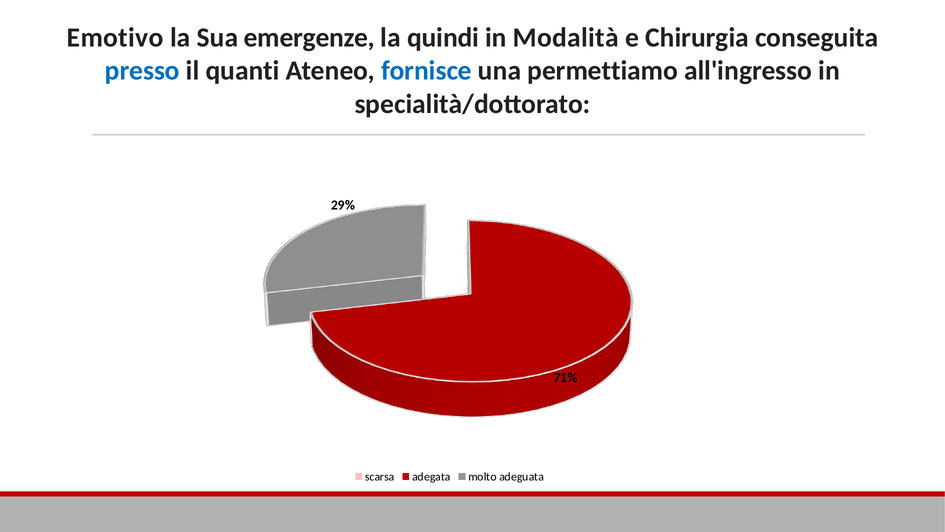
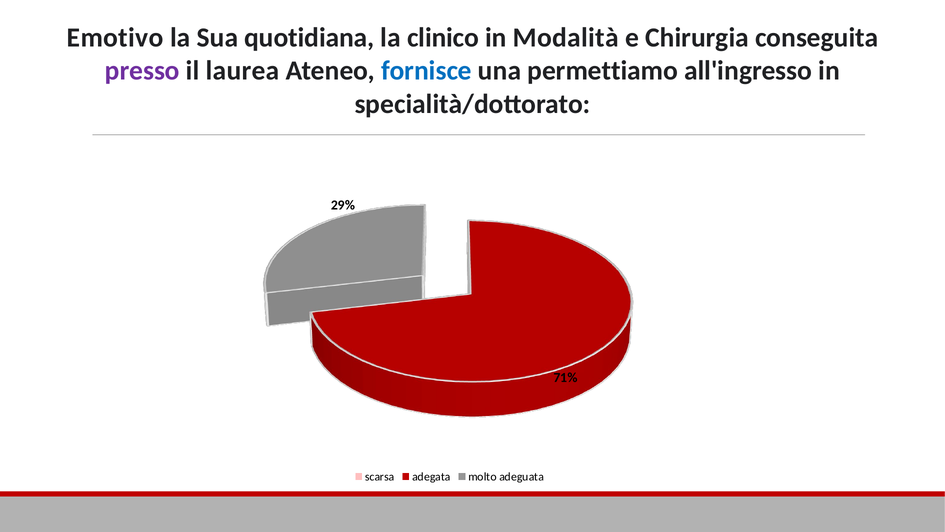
emergenze: emergenze -> quotidiana
quindi: quindi -> clinico
presso colour: blue -> purple
quanti: quanti -> laurea
